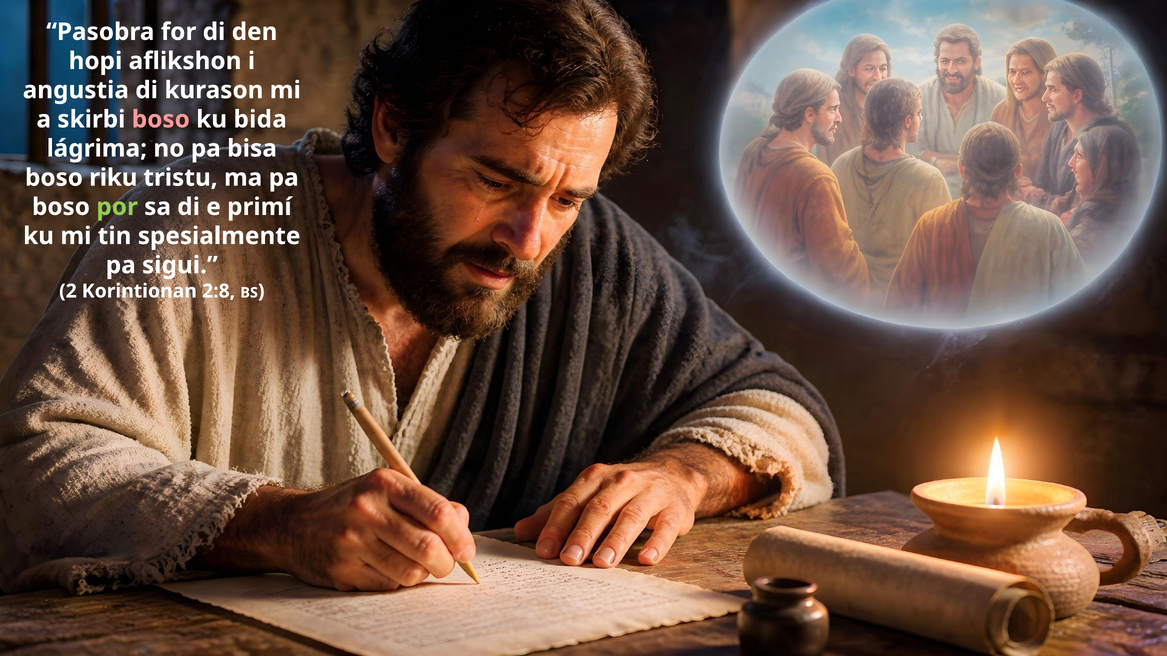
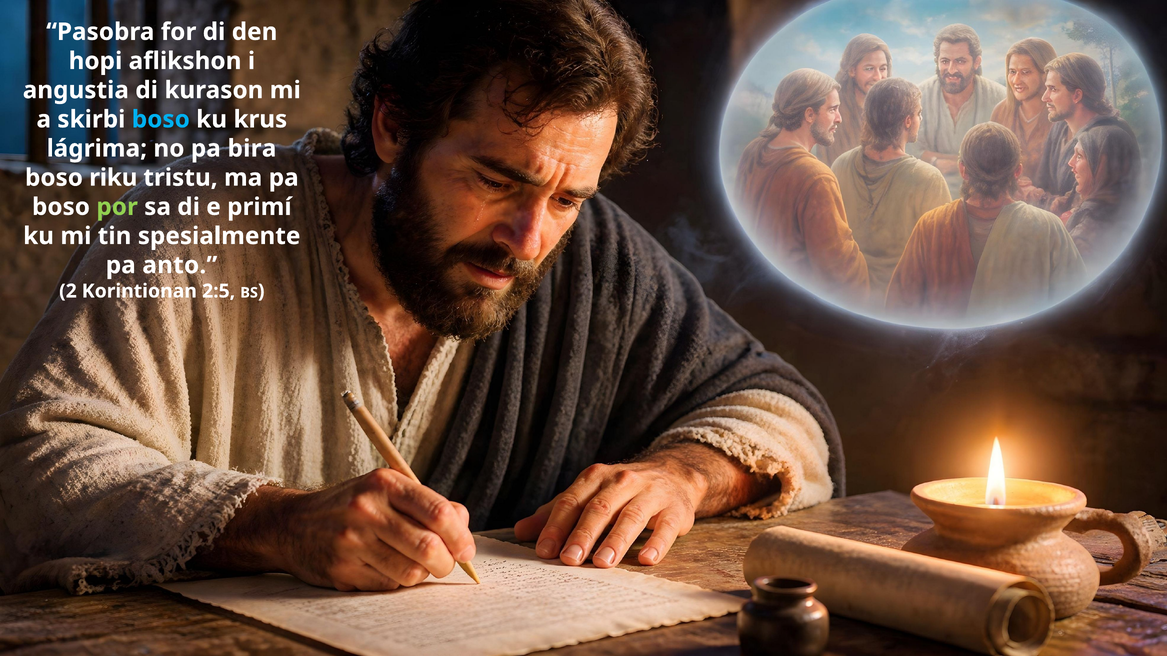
boso at (161, 119) colour: pink -> light blue
bida: bida -> krus
bisa: bisa -> bira
sigui: sigui -> anto
2:8: 2:8 -> 2:5
